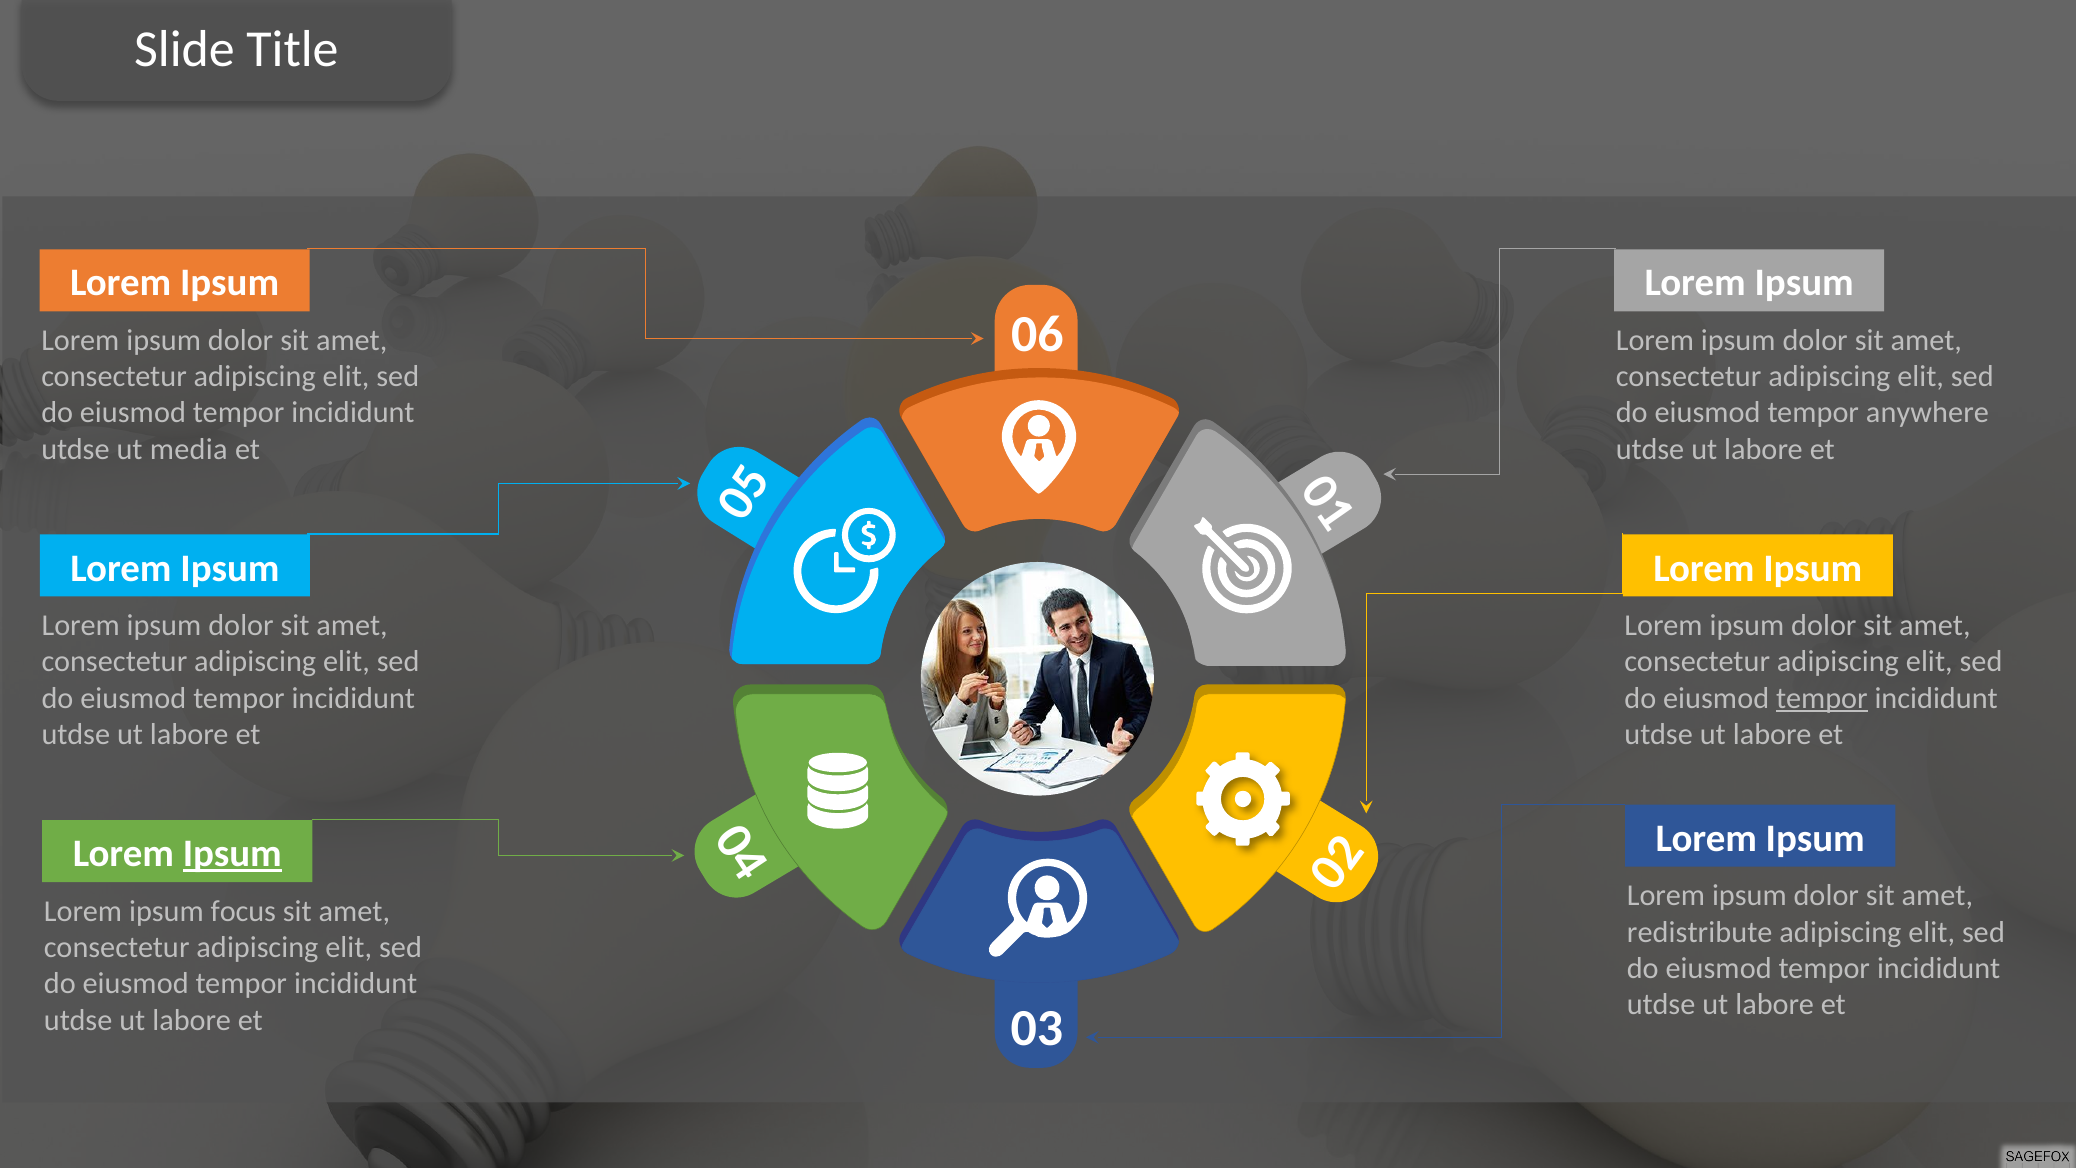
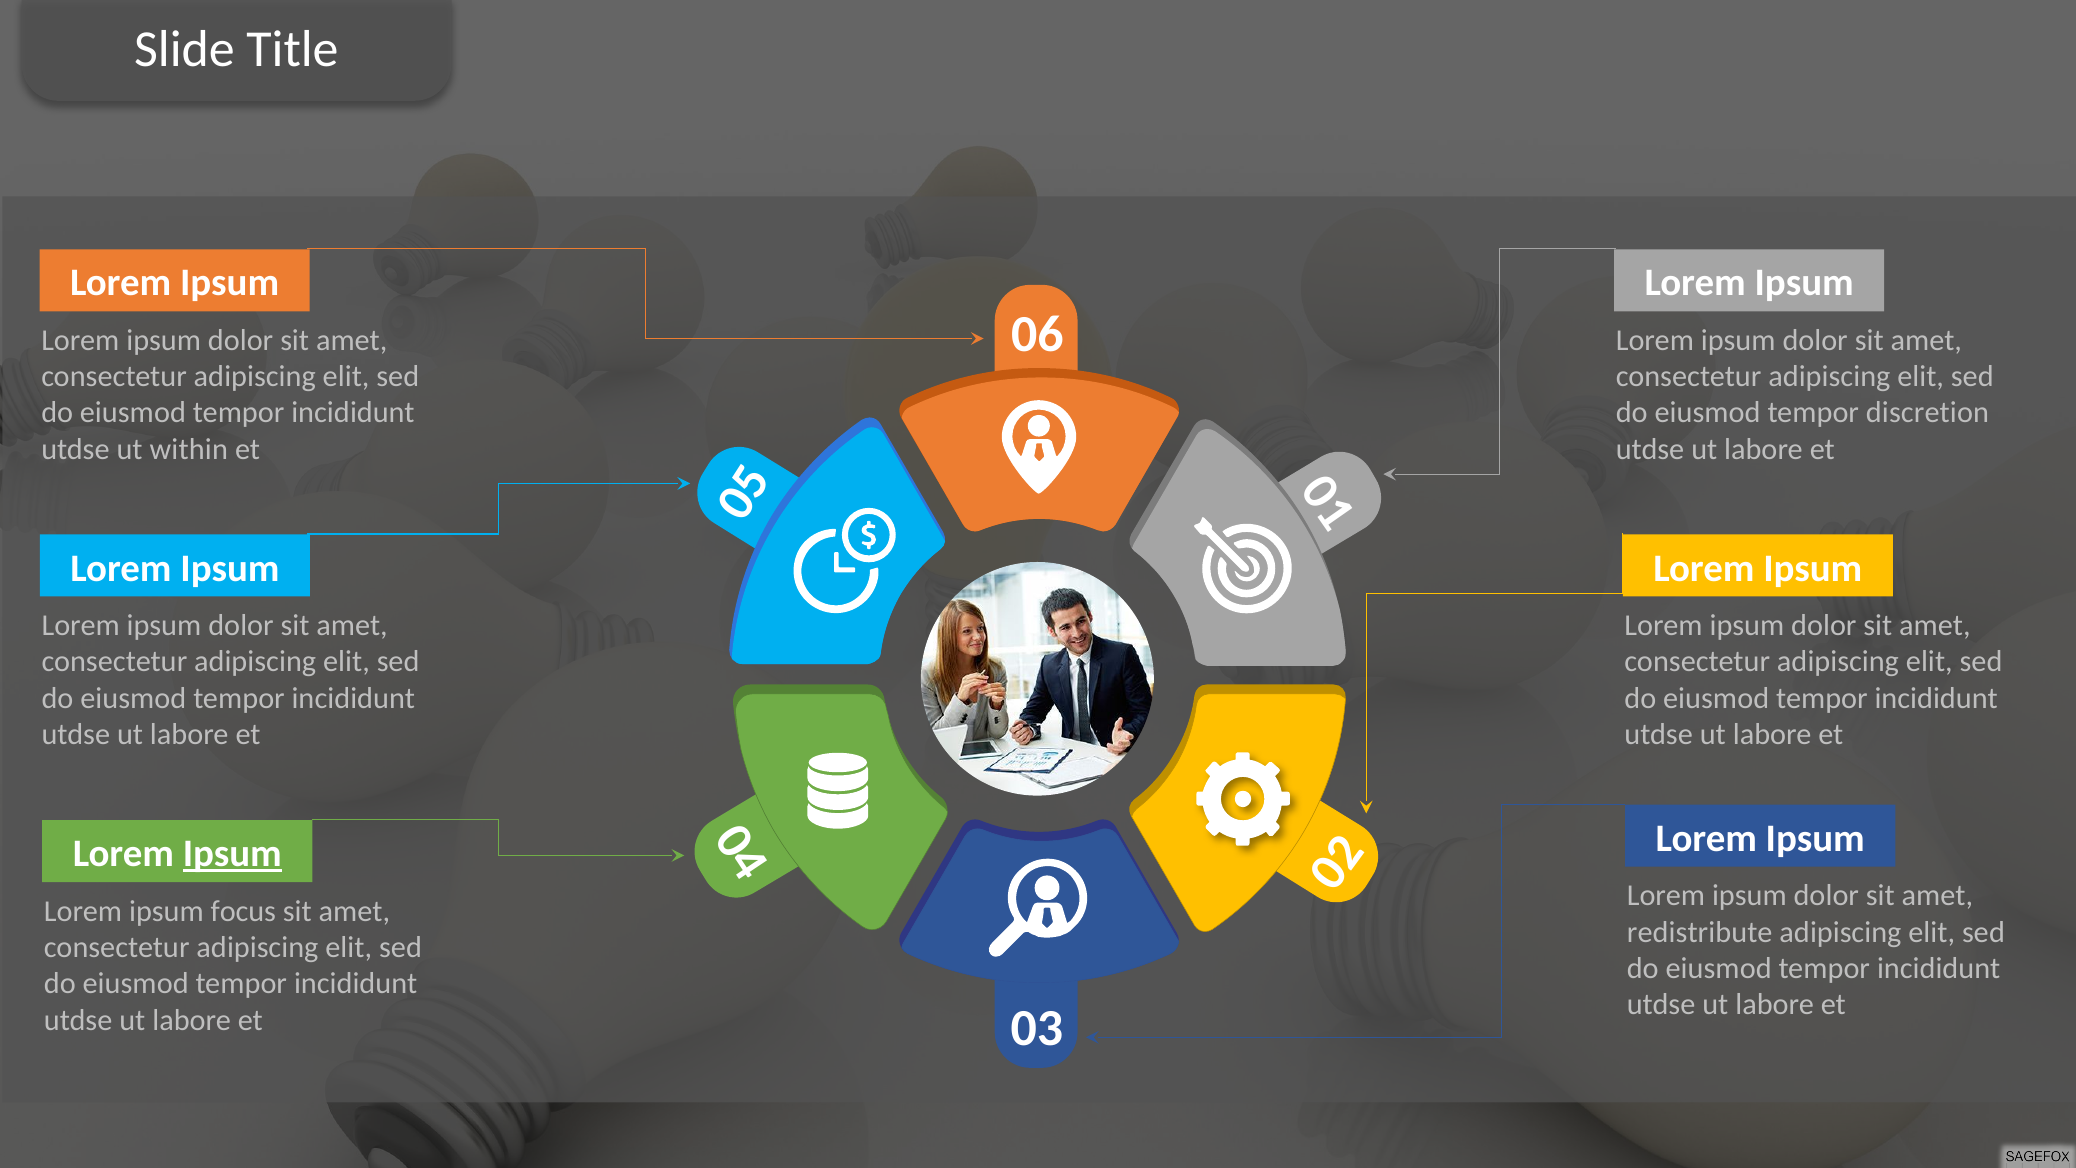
anywhere: anywhere -> discretion
media: media -> within
tempor at (1822, 698) underline: present -> none
